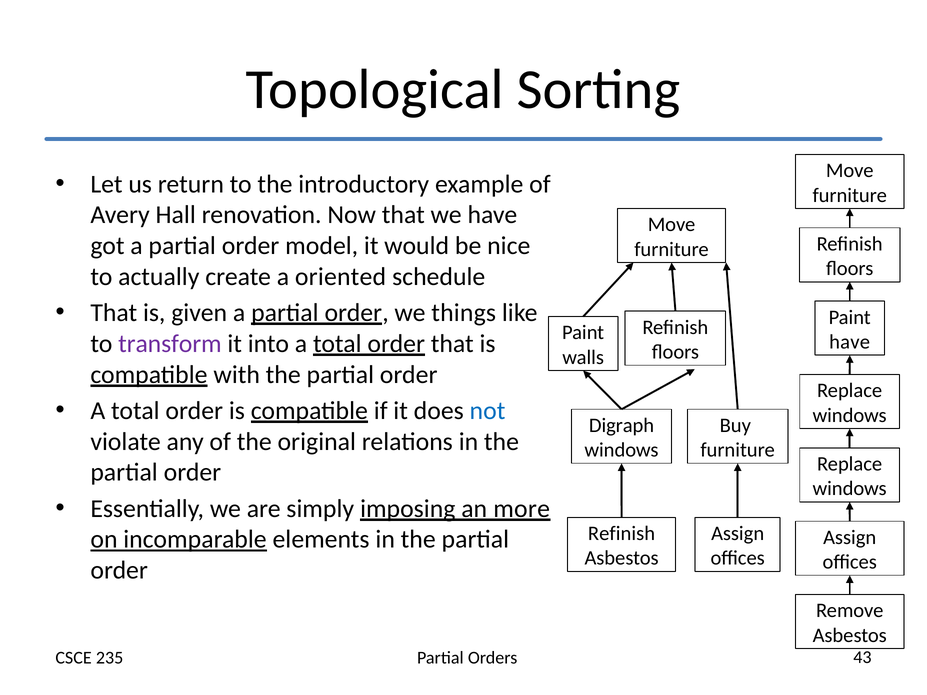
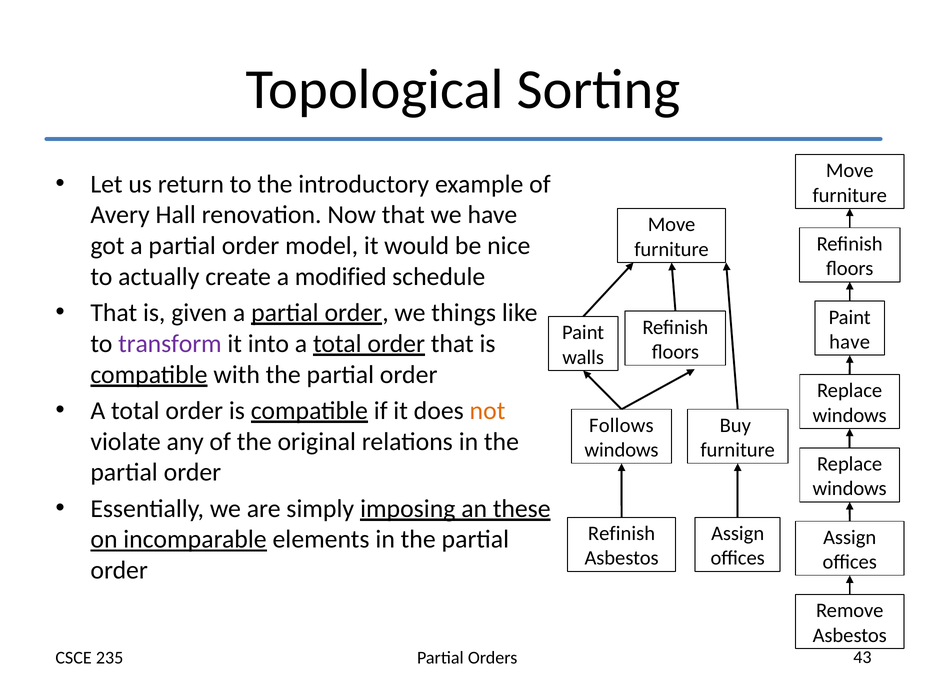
oriented: oriented -> modified
not colour: blue -> orange
Digraph: Digraph -> Follows
more: more -> these
